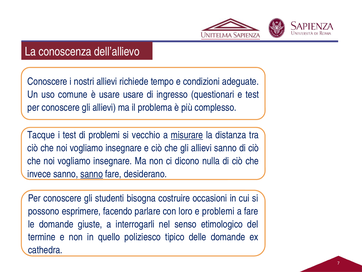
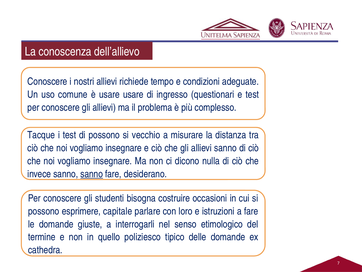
di problemi: problemi -> possono
misurare underline: present -> none
facendo: facendo -> capitale
e problemi: problemi -> istruzioni
